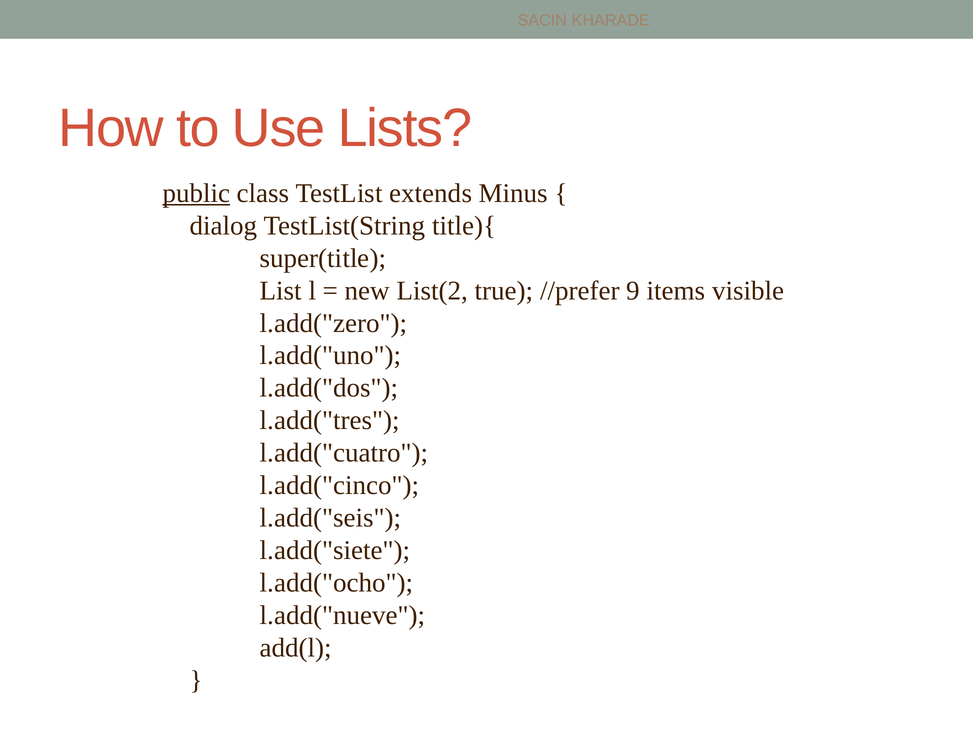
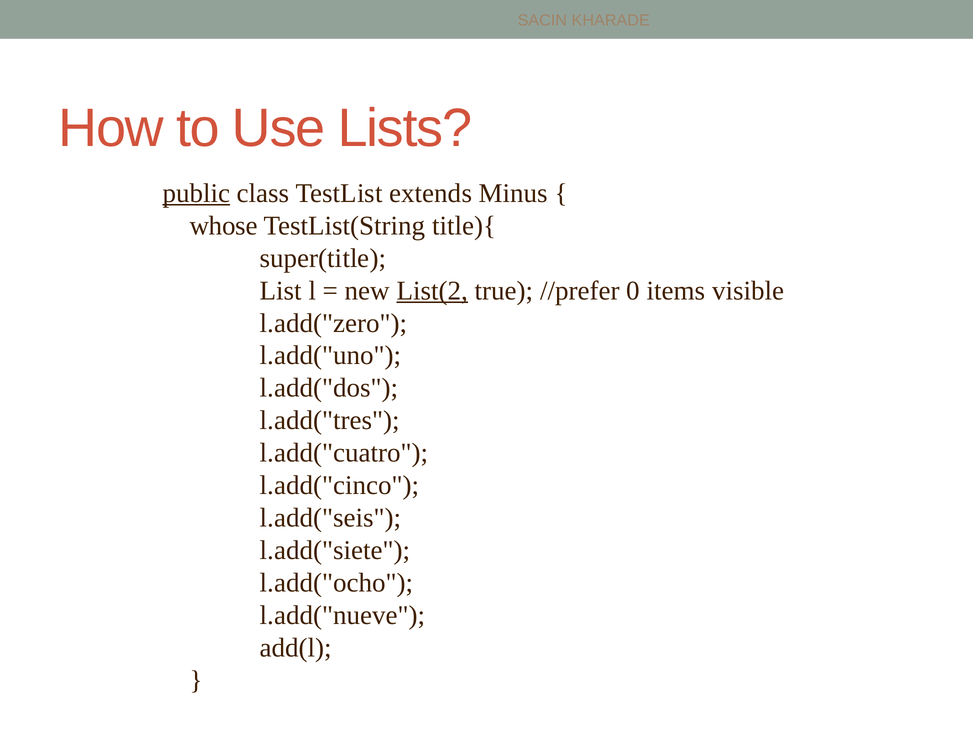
dialog: dialog -> whose
List(2 underline: none -> present
9: 9 -> 0
